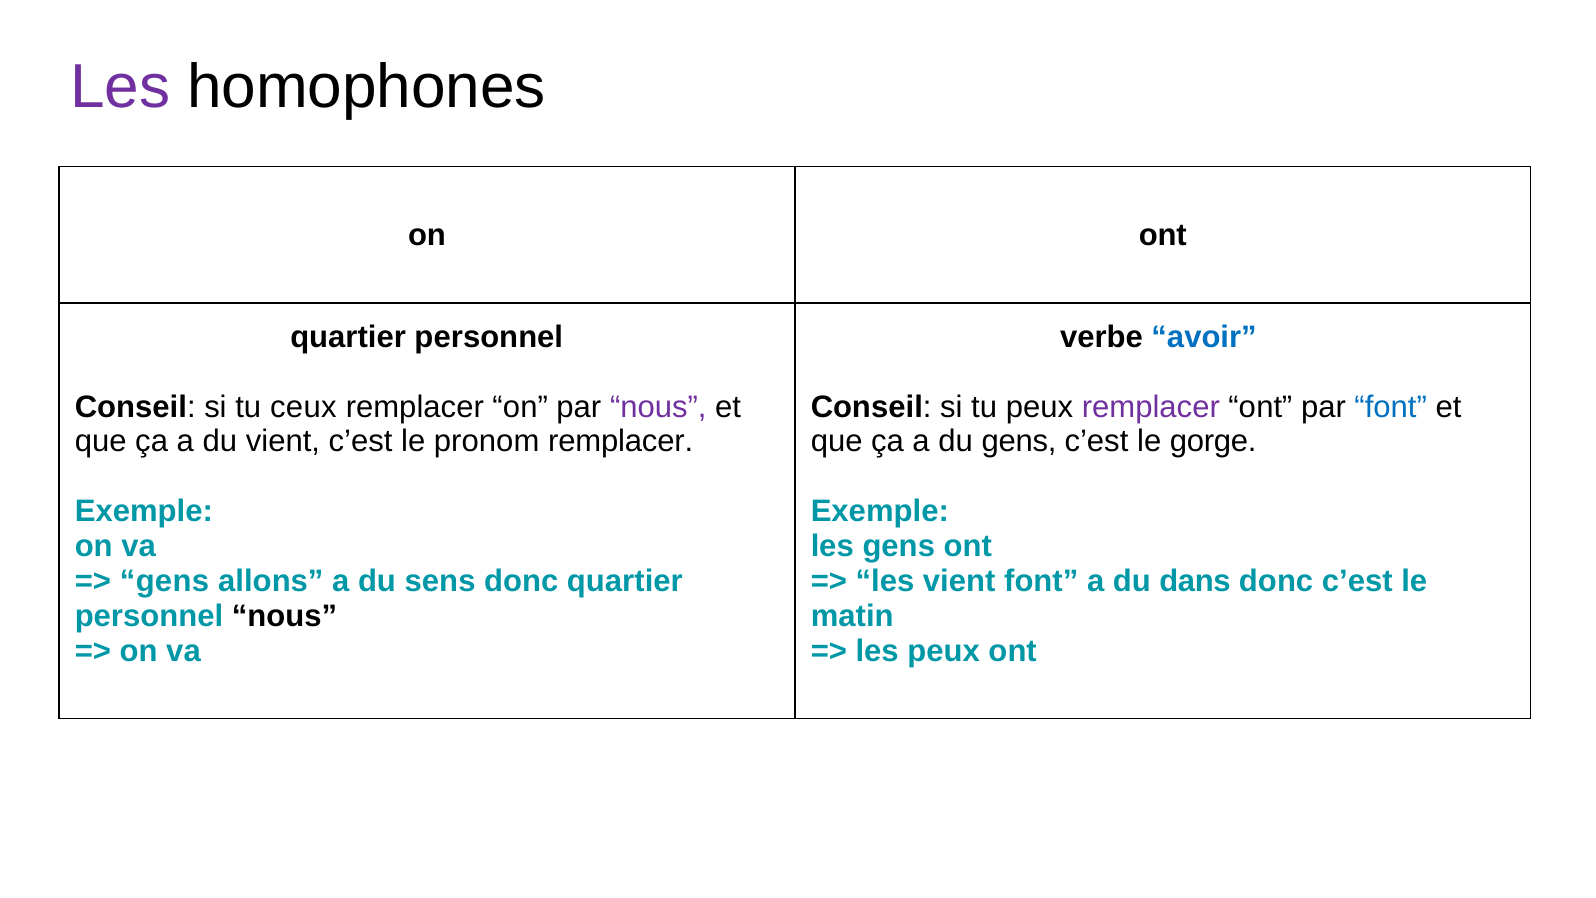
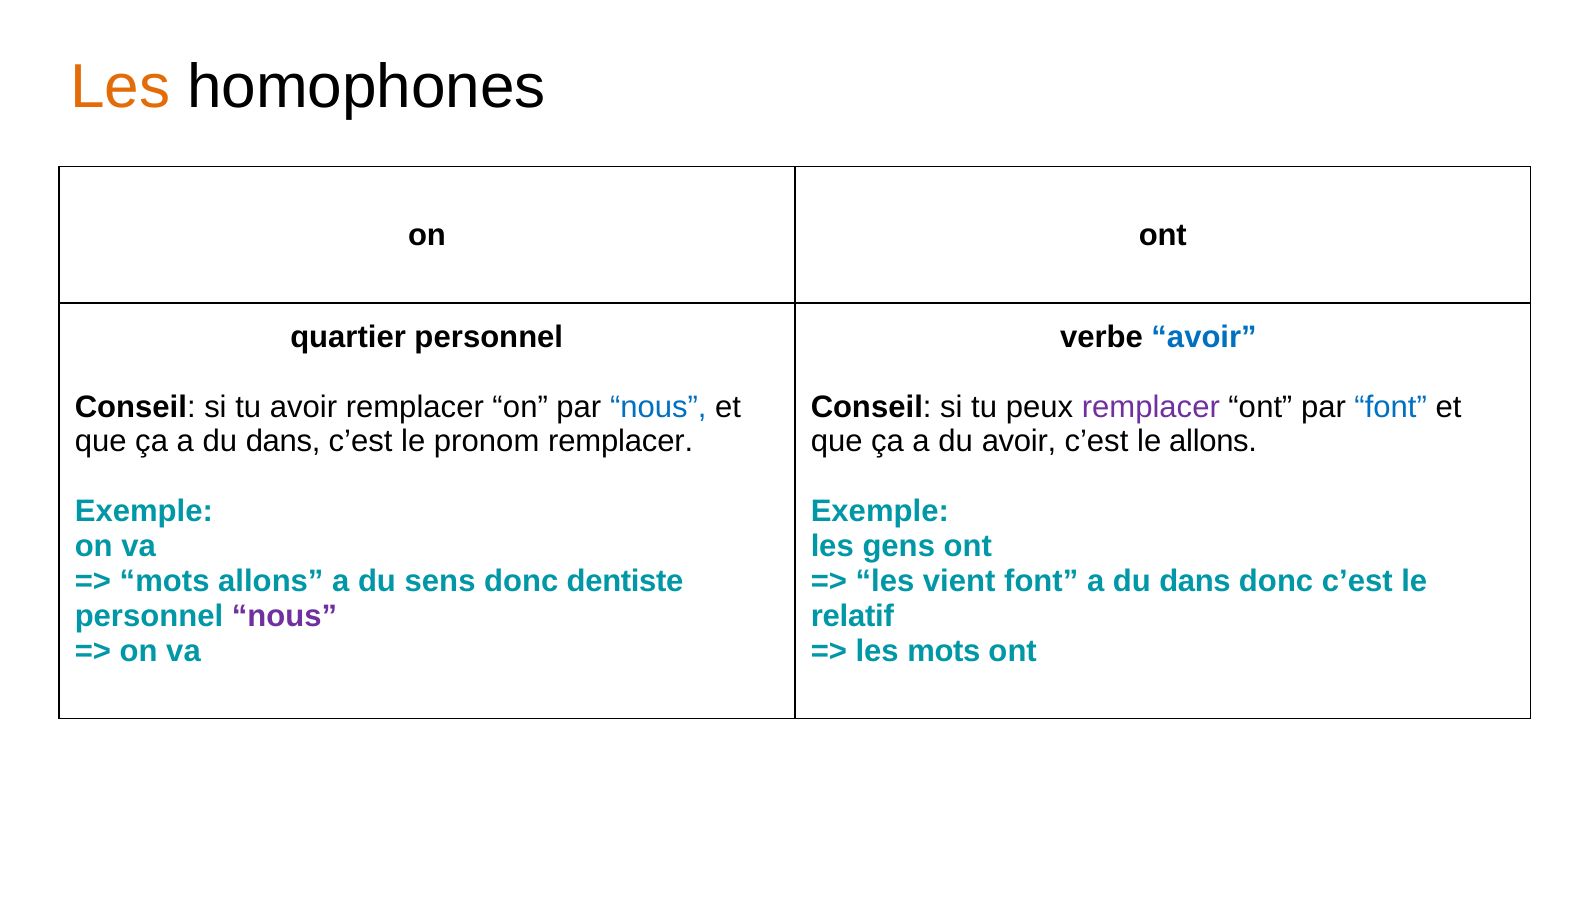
Les at (120, 87) colour: purple -> orange
tu ceux: ceux -> avoir
nous at (658, 407) colour: purple -> blue
ça a du vient: vient -> dans
du gens: gens -> avoir
le gorge: gorge -> allons
gens at (164, 581): gens -> mots
donc quartier: quartier -> dentiste
nous at (285, 616) colour: black -> purple
matin: matin -> relatif
les peux: peux -> mots
